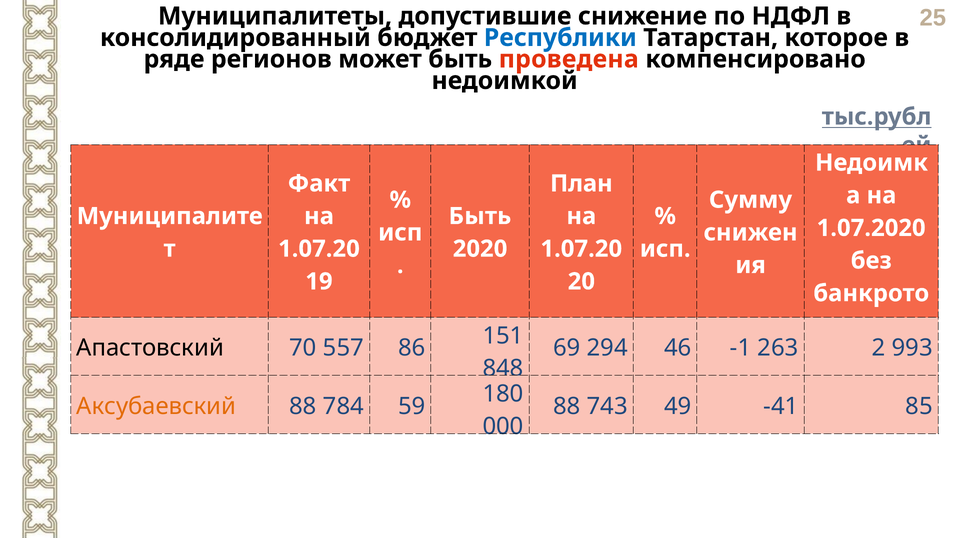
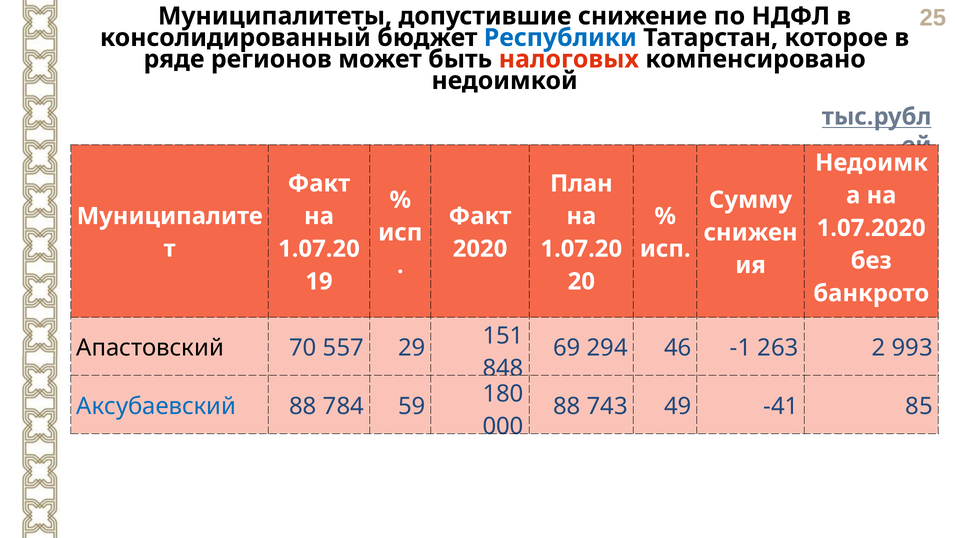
проведена: проведена -> налоговых
Быть at (480, 216): Быть -> Факт
86: 86 -> 29
Аксубаевский colour: orange -> blue
